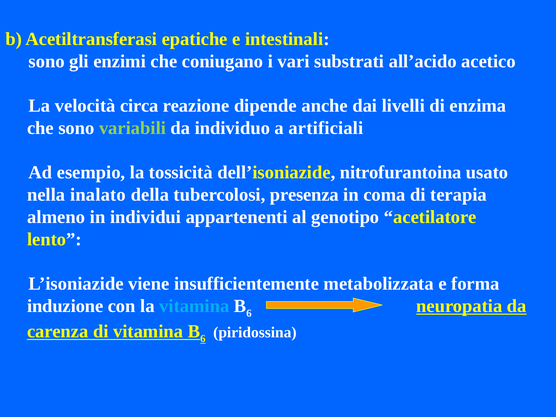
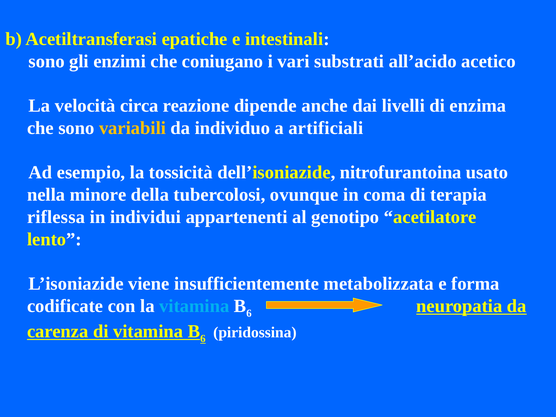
variabili colour: light green -> yellow
inalato: inalato -> minore
presenza: presenza -> ovunque
almeno: almeno -> riflessa
induzione: induzione -> codificate
